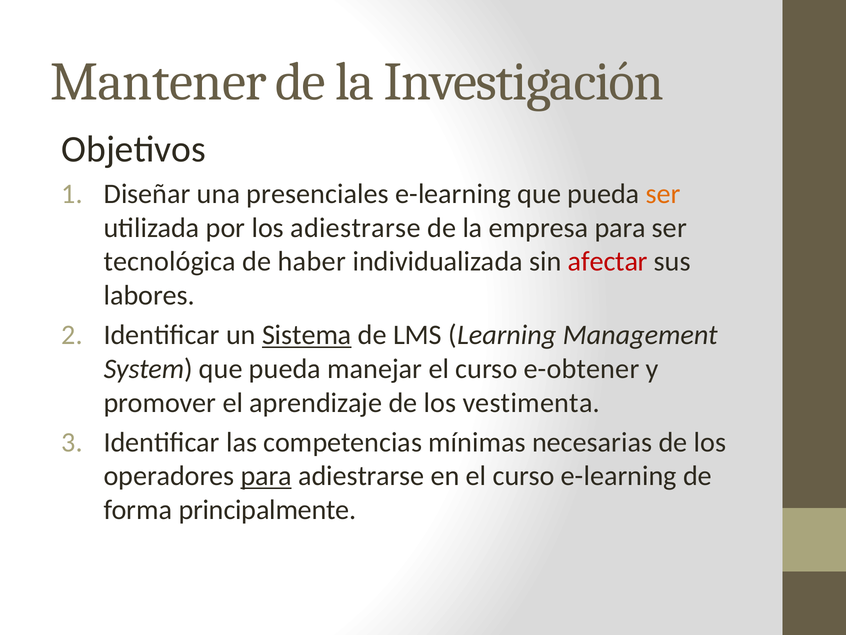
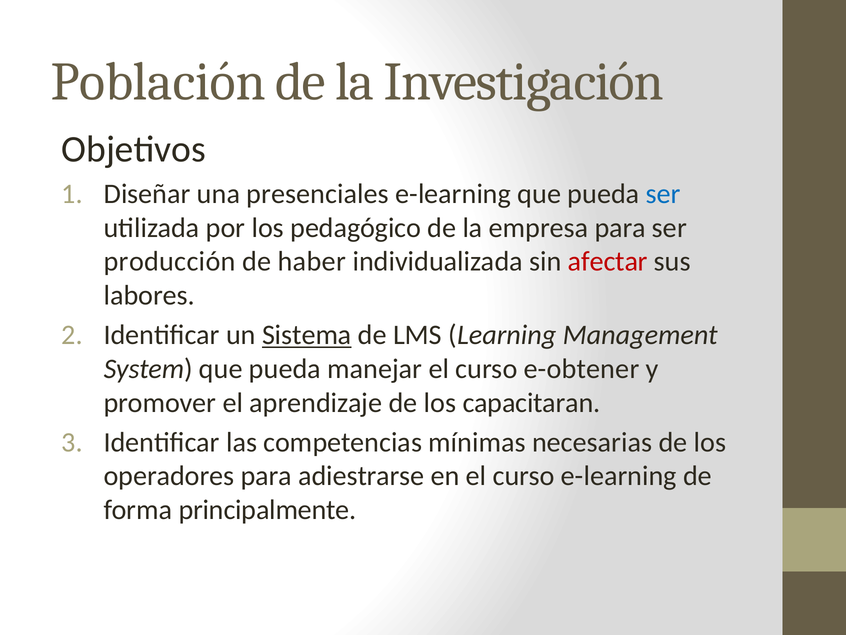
Mantener: Mantener -> Población
ser at (663, 194) colour: orange -> blue
los adiestrarse: adiestrarse -> pedagógico
tecnológica: tecnológica -> producción
vestimenta: vestimenta -> capacitaran
para at (266, 476) underline: present -> none
